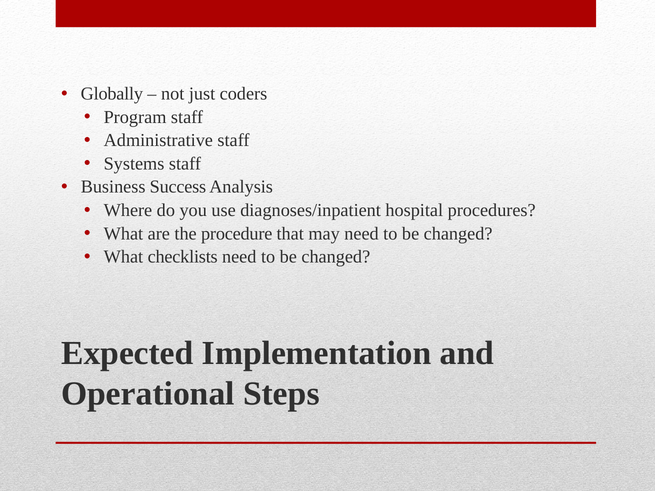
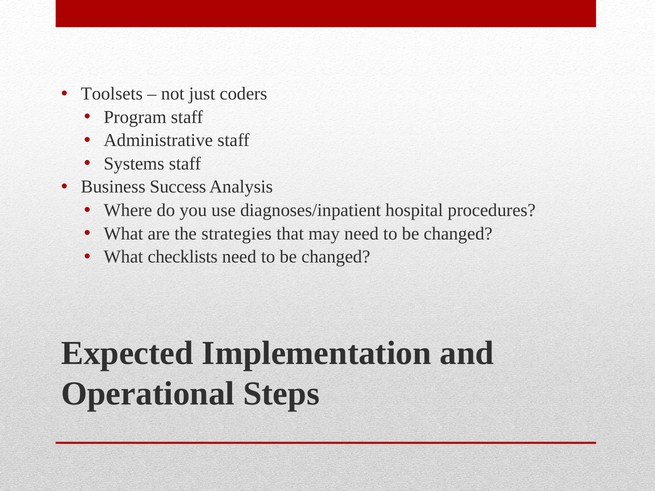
Globally: Globally -> Toolsets
procedure: procedure -> strategies
